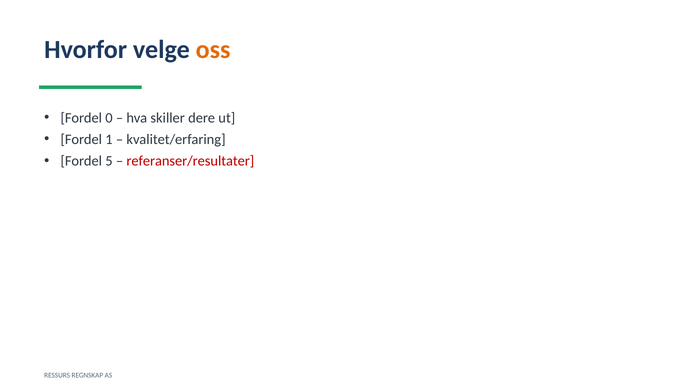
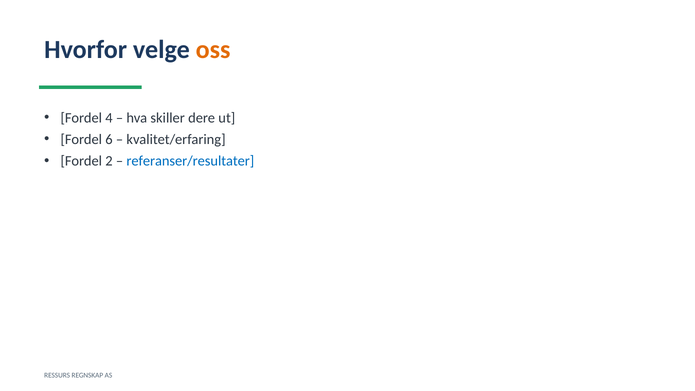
0: 0 -> 4
1: 1 -> 6
5: 5 -> 2
referanser/resultater colour: red -> blue
